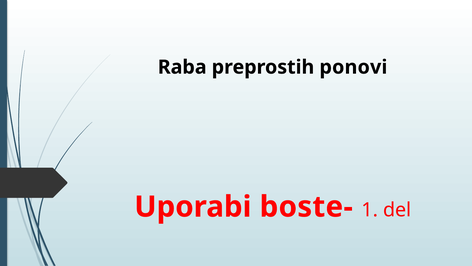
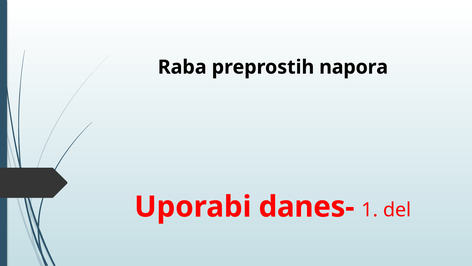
ponovi: ponovi -> napora
boste-: boste- -> danes-
